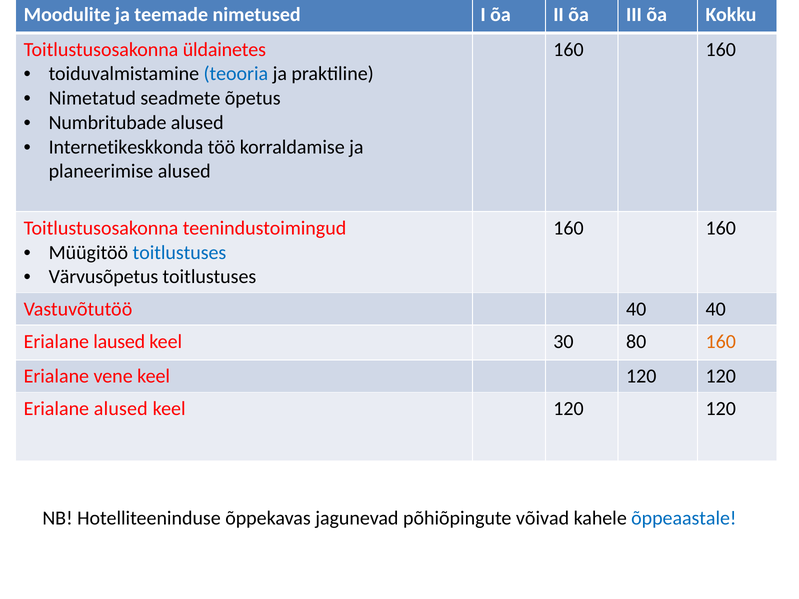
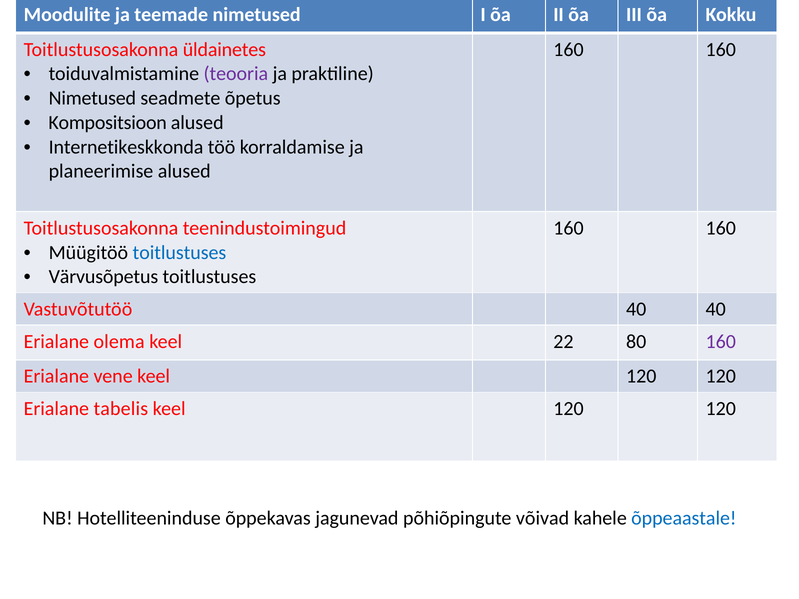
teooria colour: blue -> purple
Nimetatud at (92, 98): Nimetatud -> Nimetused
Numbritubade: Numbritubade -> Kompositsioon
laused: laused -> olema
30: 30 -> 22
160 at (721, 342) colour: orange -> purple
Erialane alused: alused -> tabelis
